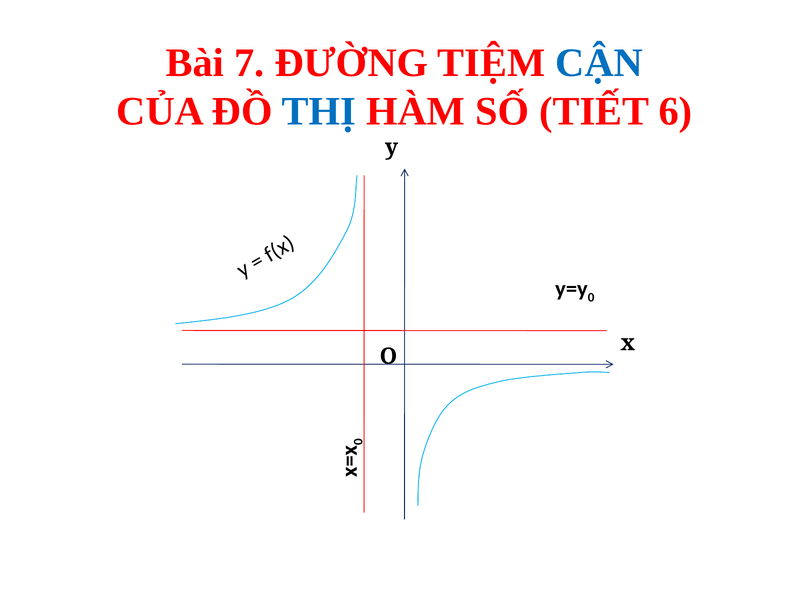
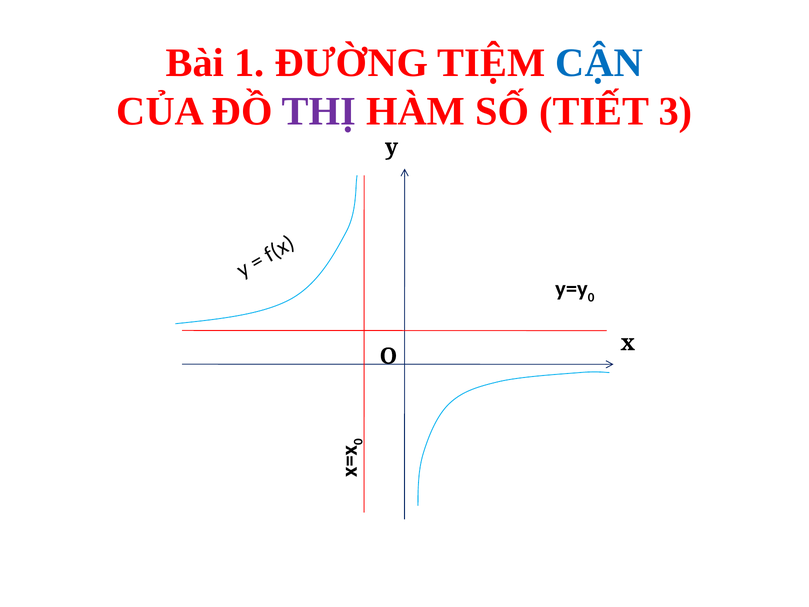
7: 7 -> 1
THỊ colour: blue -> purple
6: 6 -> 3
